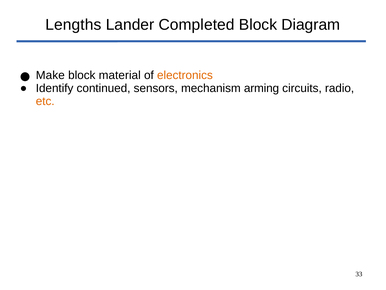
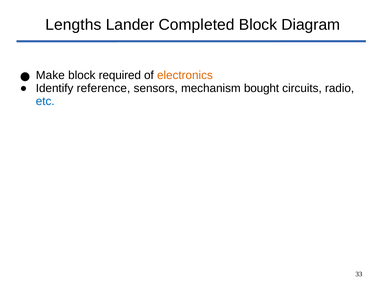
material: material -> required
continued: continued -> reference
arming: arming -> bought
etc colour: orange -> blue
